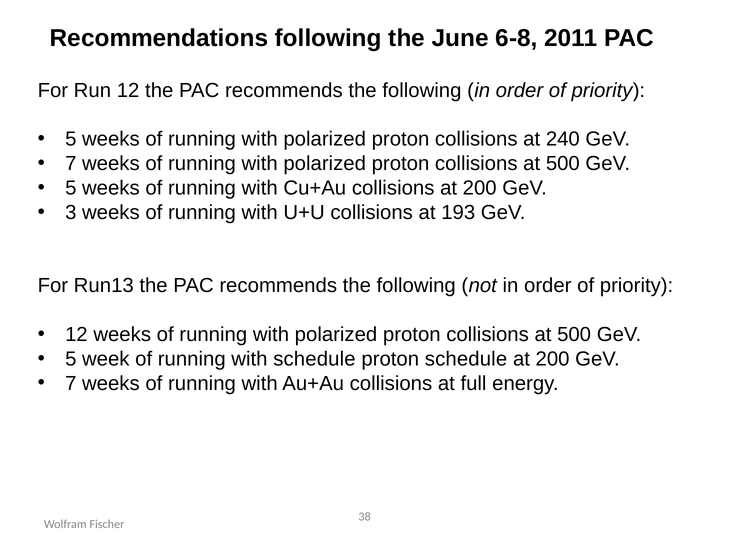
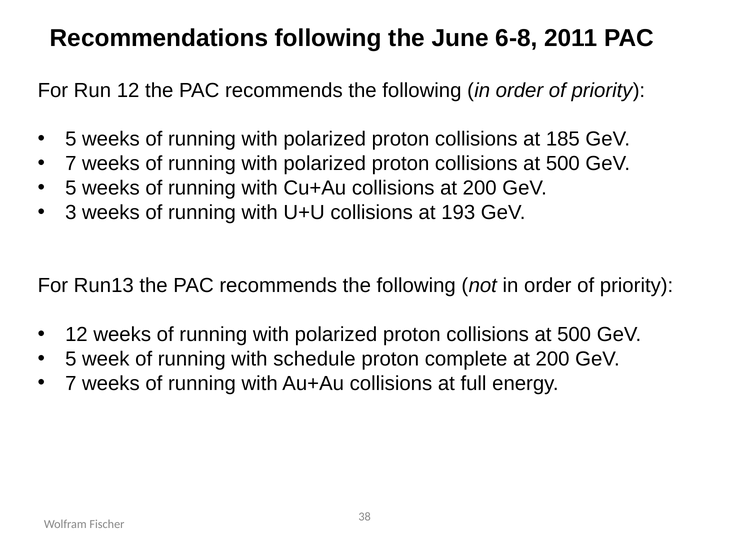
240: 240 -> 185
proton schedule: schedule -> complete
